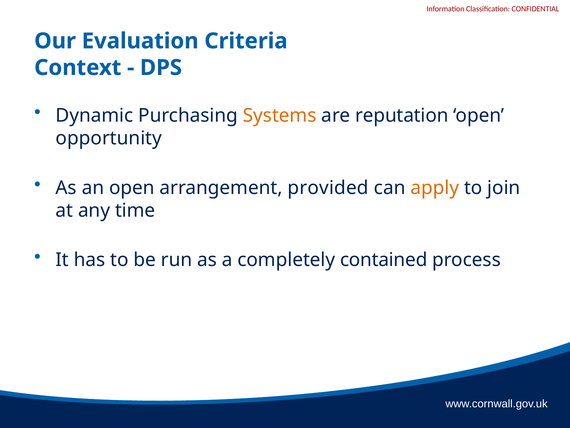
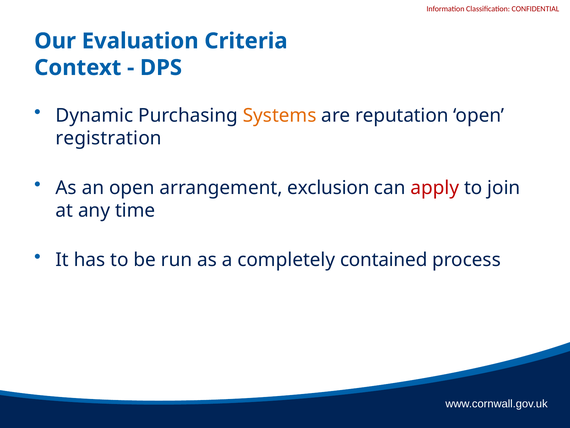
opportunity: opportunity -> registration
provided: provided -> exclusion
apply colour: orange -> red
